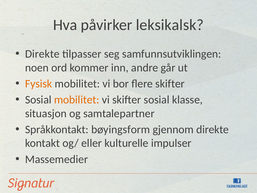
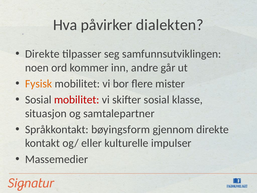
leksikalsk: leksikalsk -> dialekten
flere skifter: skifter -> mister
mobilitet at (77, 100) colour: orange -> red
